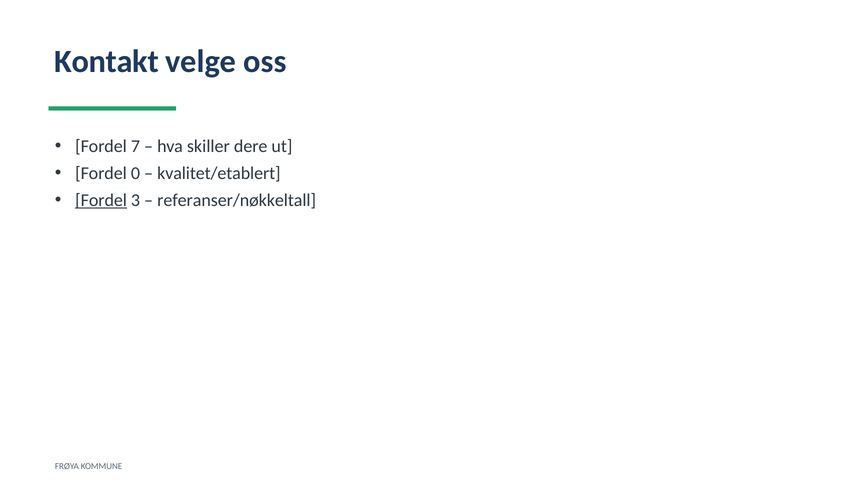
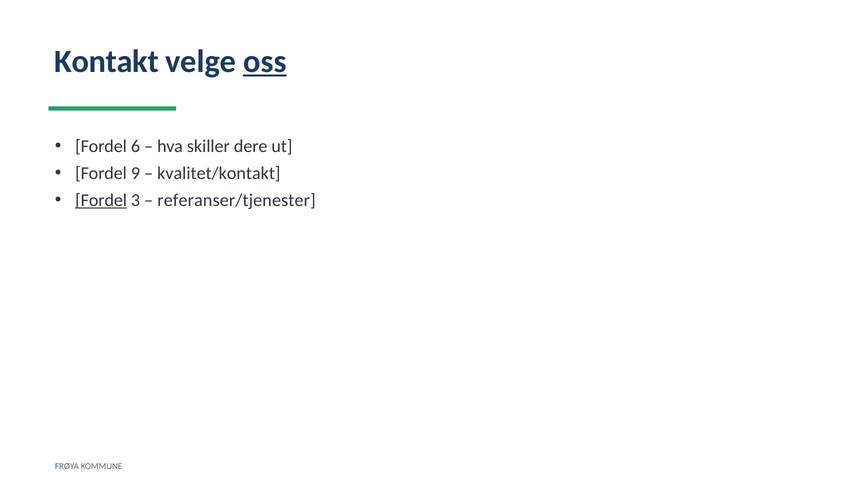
oss underline: none -> present
7: 7 -> 6
0: 0 -> 9
kvalitet/etablert: kvalitet/etablert -> kvalitet/kontakt
referanser/nøkkeltall: referanser/nøkkeltall -> referanser/tjenester
